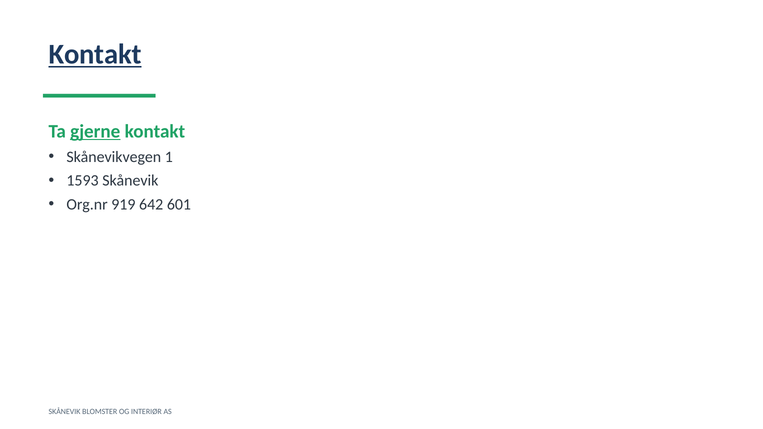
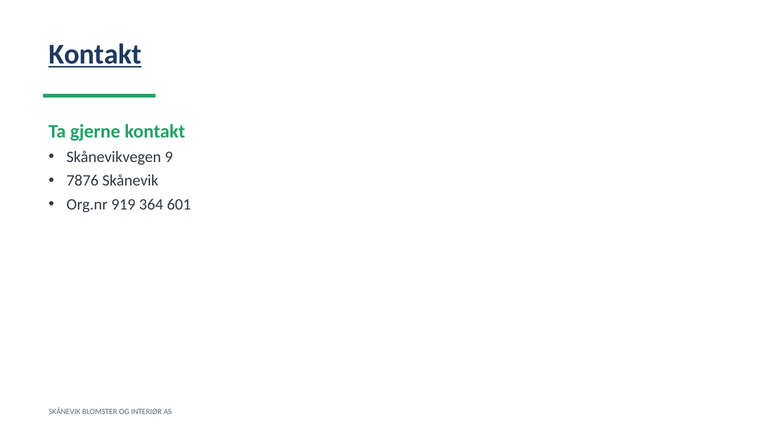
gjerne underline: present -> none
1: 1 -> 9
1593: 1593 -> 7876
642: 642 -> 364
